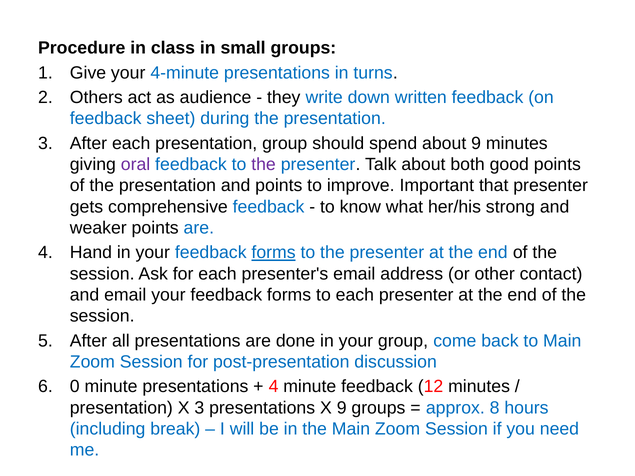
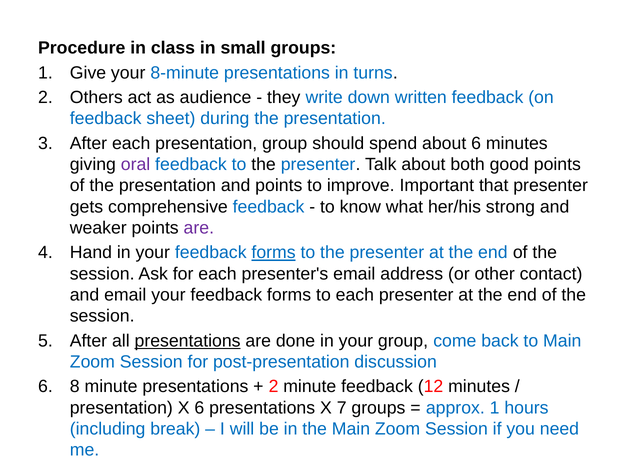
4-minute: 4-minute -> 8-minute
about 9: 9 -> 6
the at (264, 165) colour: purple -> black
are at (199, 228) colour: blue -> purple
presentations at (188, 341) underline: none -> present
0: 0 -> 8
4 at (274, 387): 4 -> 2
X 3: 3 -> 6
X 9: 9 -> 7
approx 8: 8 -> 1
